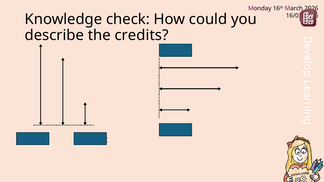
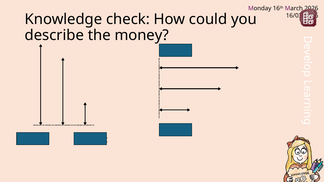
credits: credits -> money
